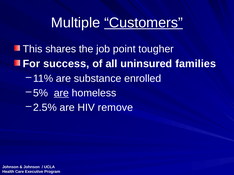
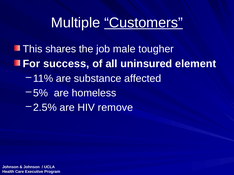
point: point -> male
families: families -> element
enrolled: enrolled -> affected
are at (61, 93) underline: present -> none
